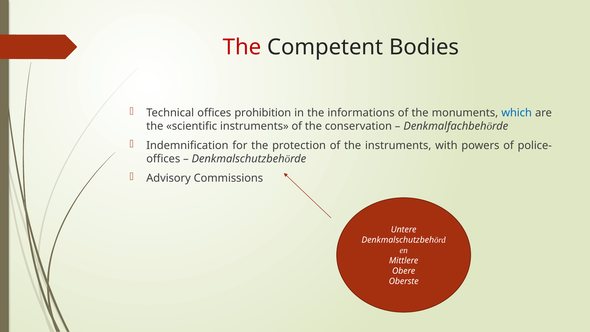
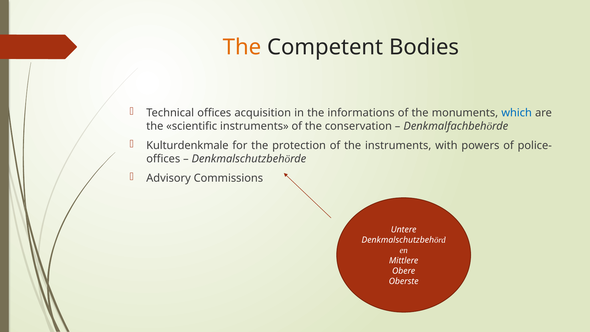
The at (242, 47) colour: red -> orange
prohibition: prohibition -> acquisition
Indemnification: Indemnification -> Kulturdenkmale
